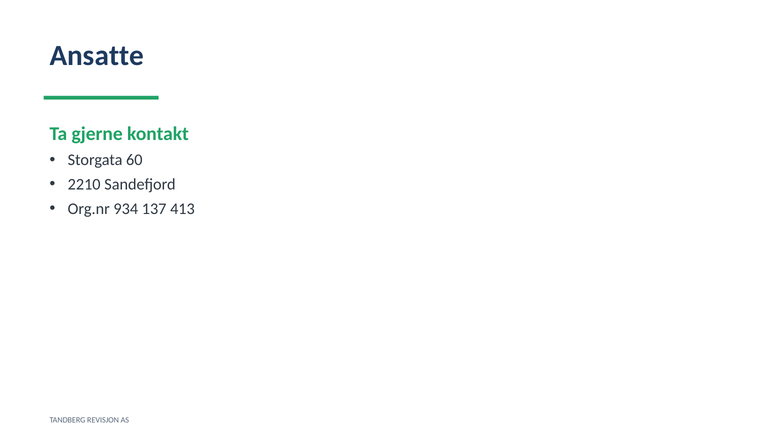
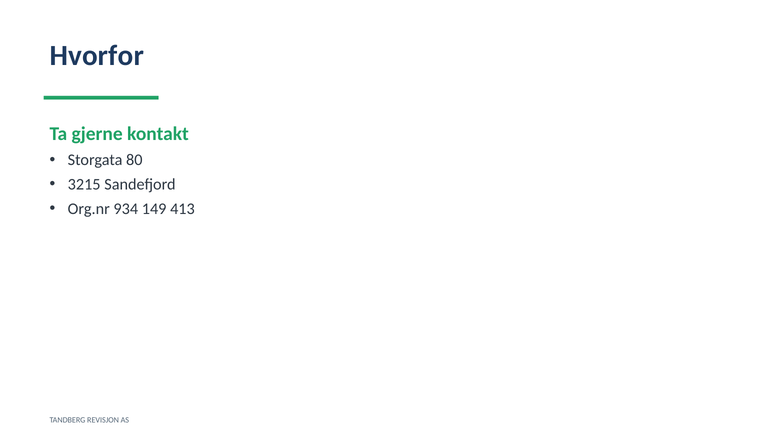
Ansatte: Ansatte -> Hvorfor
60: 60 -> 80
2210: 2210 -> 3215
137: 137 -> 149
